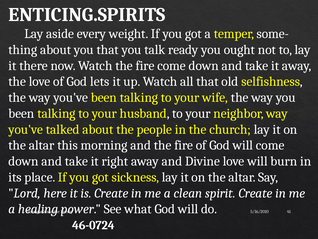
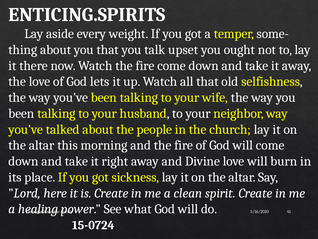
ready: ready -> upset
46-0724: 46-0724 -> 15-0724
